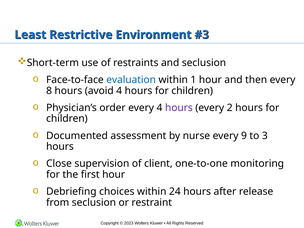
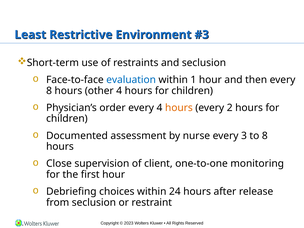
avoid: avoid -> other
hours at (179, 108) colour: purple -> orange
9: 9 -> 3
to 3: 3 -> 8
